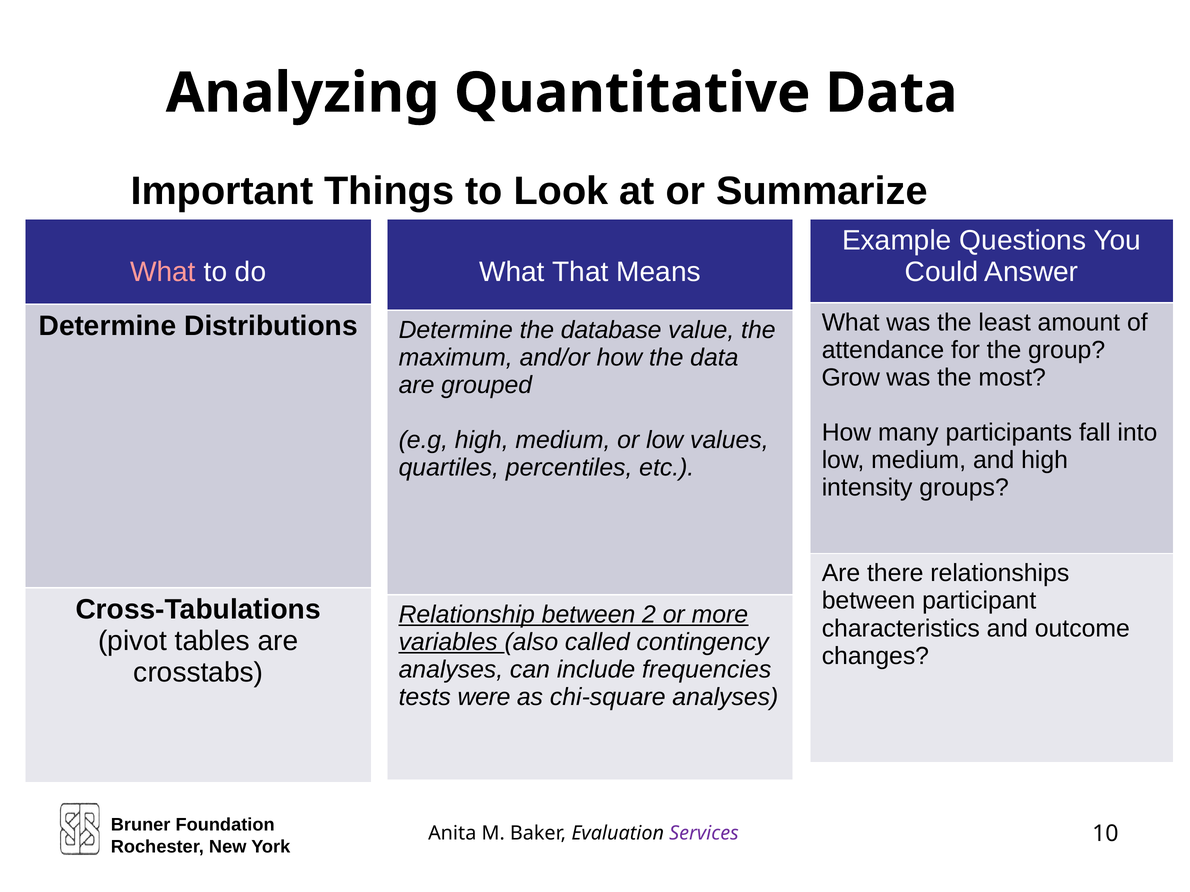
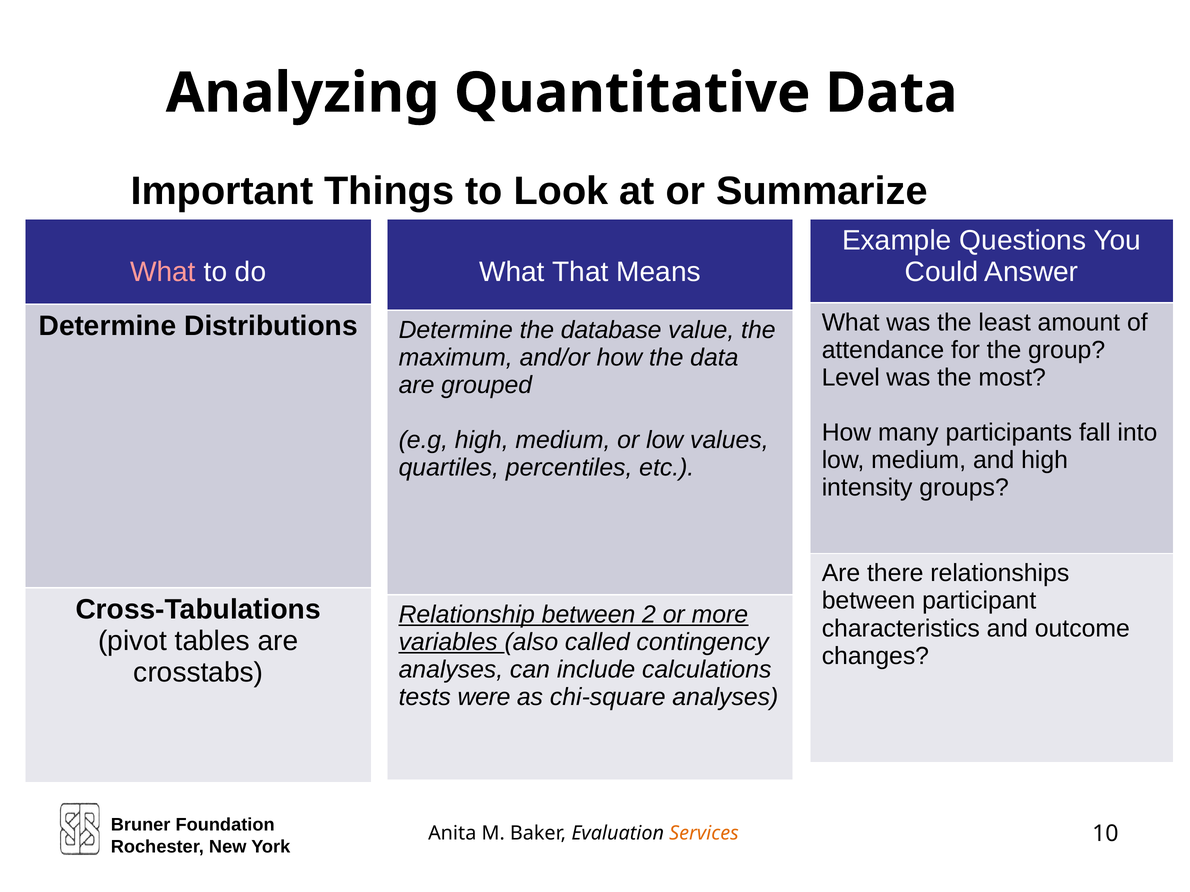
Grow: Grow -> Level
frequencies: frequencies -> calculations
Services colour: purple -> orange
